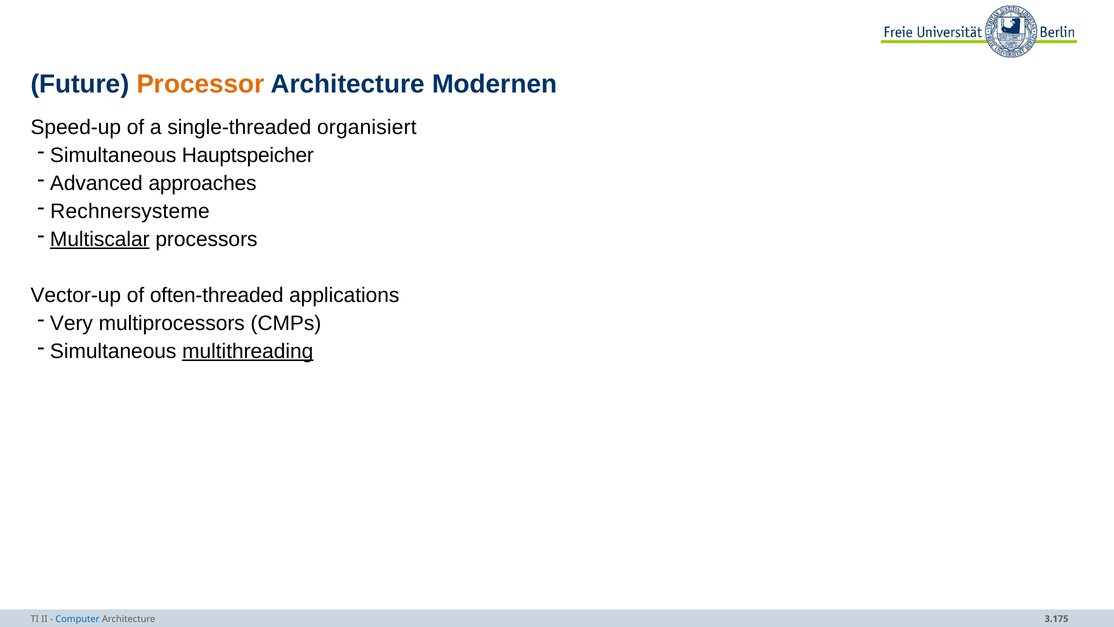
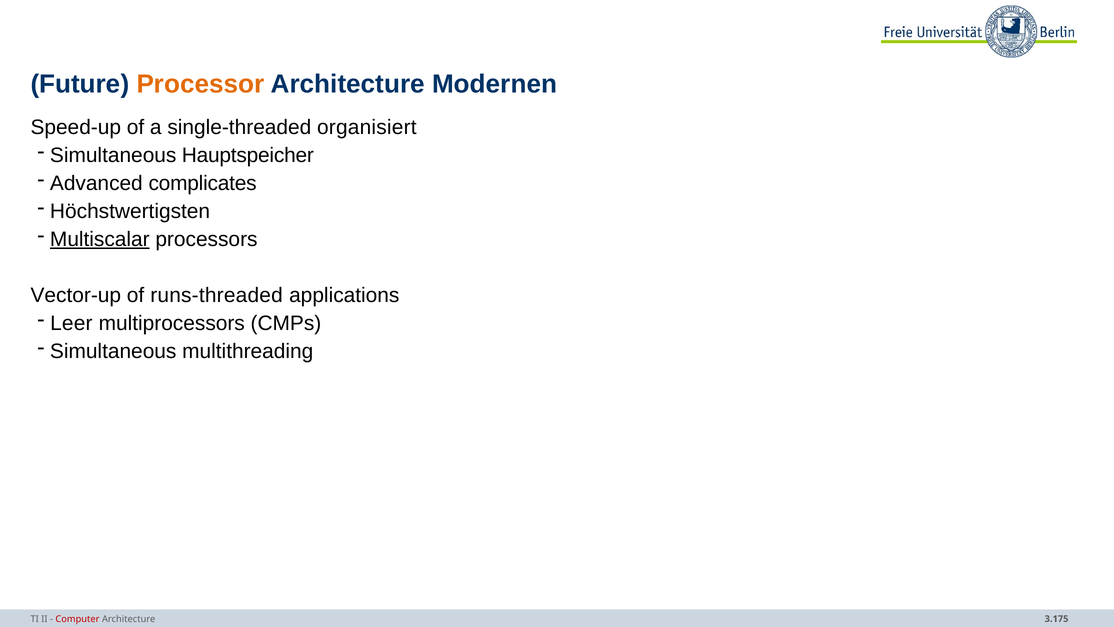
approaches: approaches -> complicates
Rechnersysteme: Rechnersysteme -> Höchstwertigsten
often-threaded: often-threaded -> runs-threaded
Very: Very -> Leer
multithreading underline: present -> none
Computer colour: blue -> red
